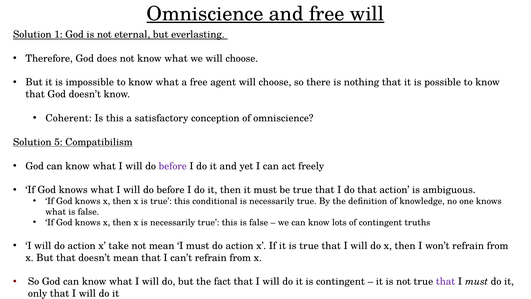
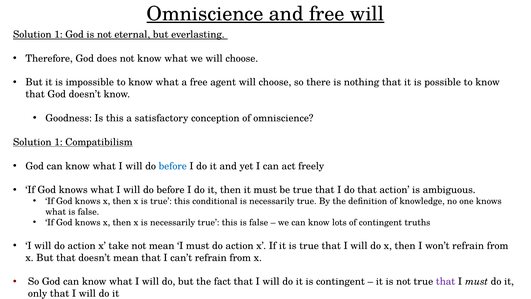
Coherent: Coherent -> Goodness
5 at (58, 142): 5 -> 1
before at (173, 166) colour: purple -> blue
